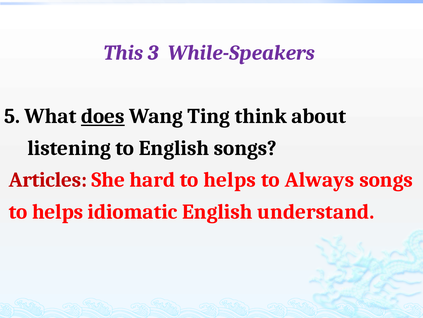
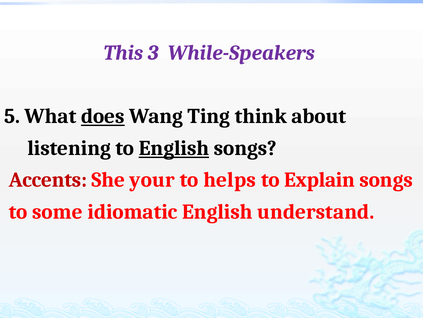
English at (174, 148) underline: none -> present
Articles: Articles -> Accents
hard: hard -> your
Always: Always -> Explain
helps at (58, 211): helps -> some
